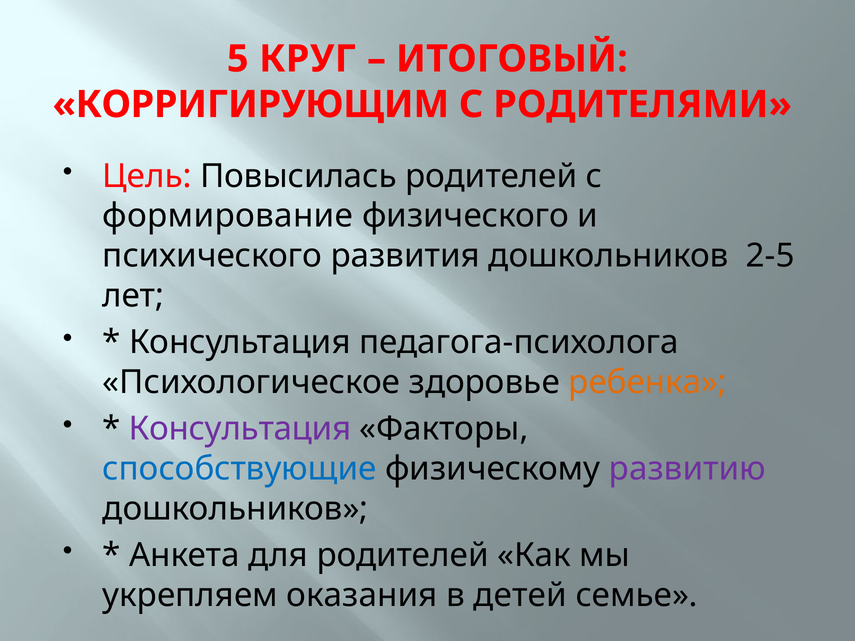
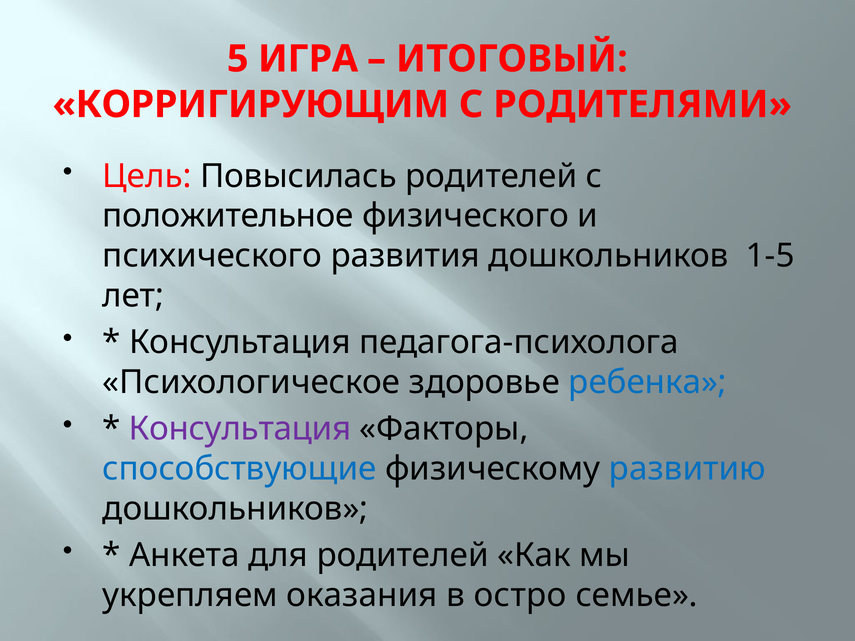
КРУГ: КРУГ -> ИГРА
формирование: формирование -> положительное
2-5: 2-5 -> 1-5
ребенка colour: orange -> blue
развитию colour: purple -> blue
детей: детей -> остро
